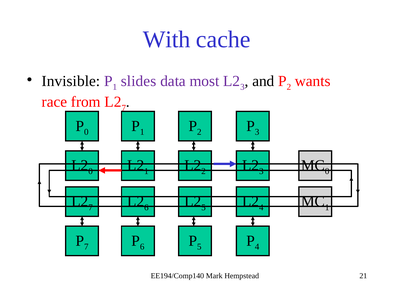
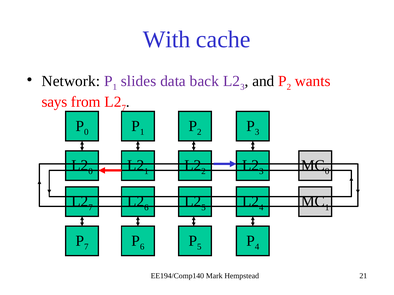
Invisible: Invisible -> Network
most: most -> back
race: race -> says
